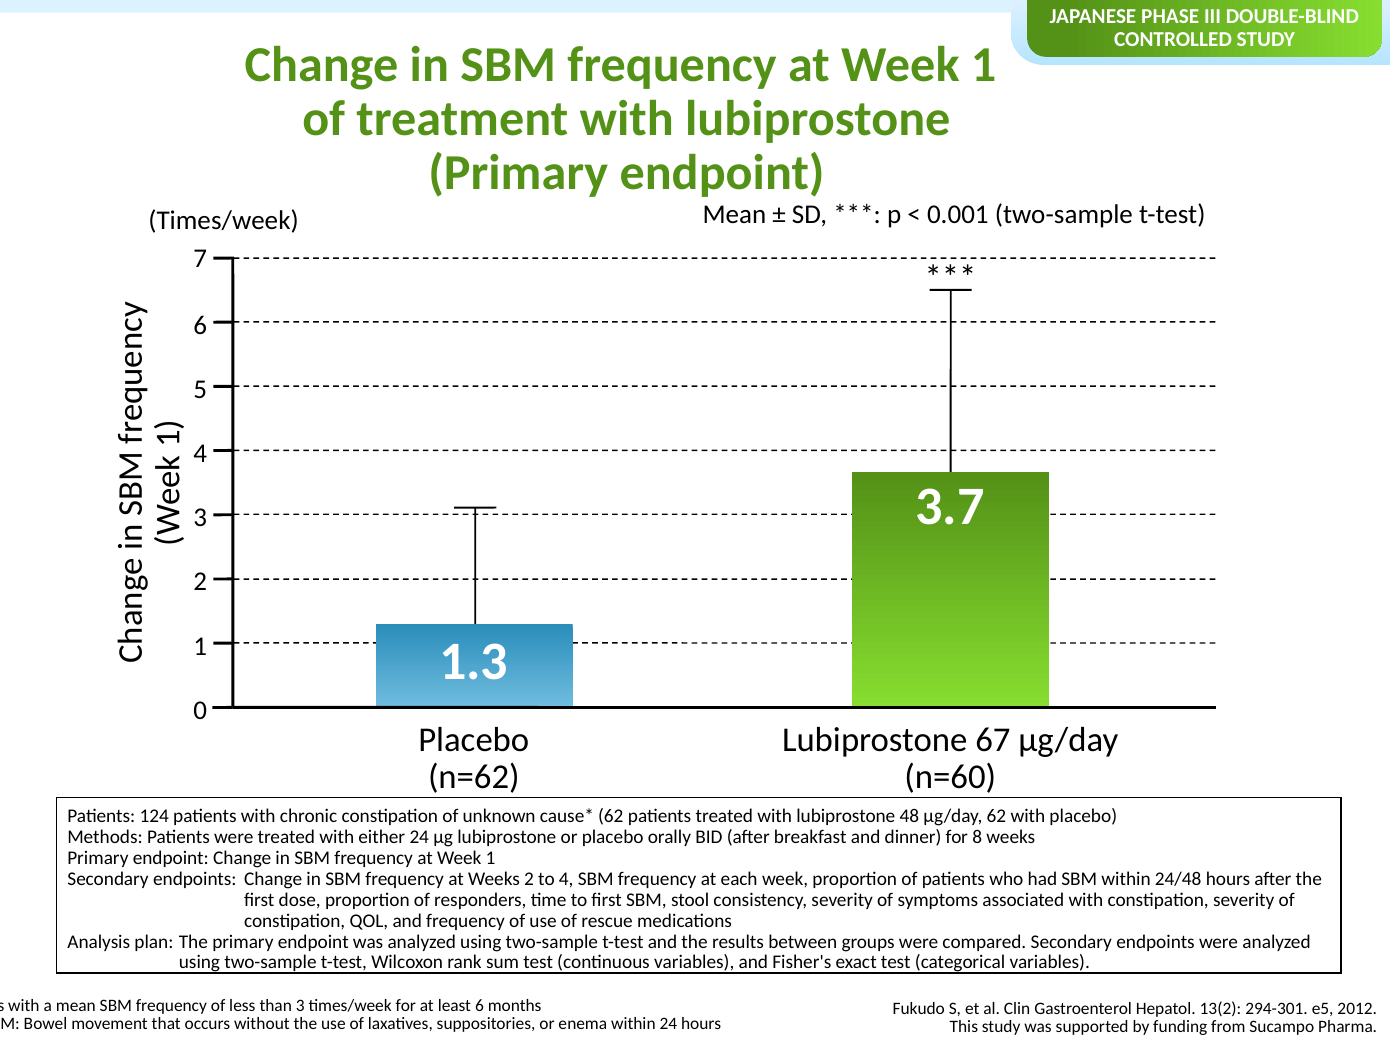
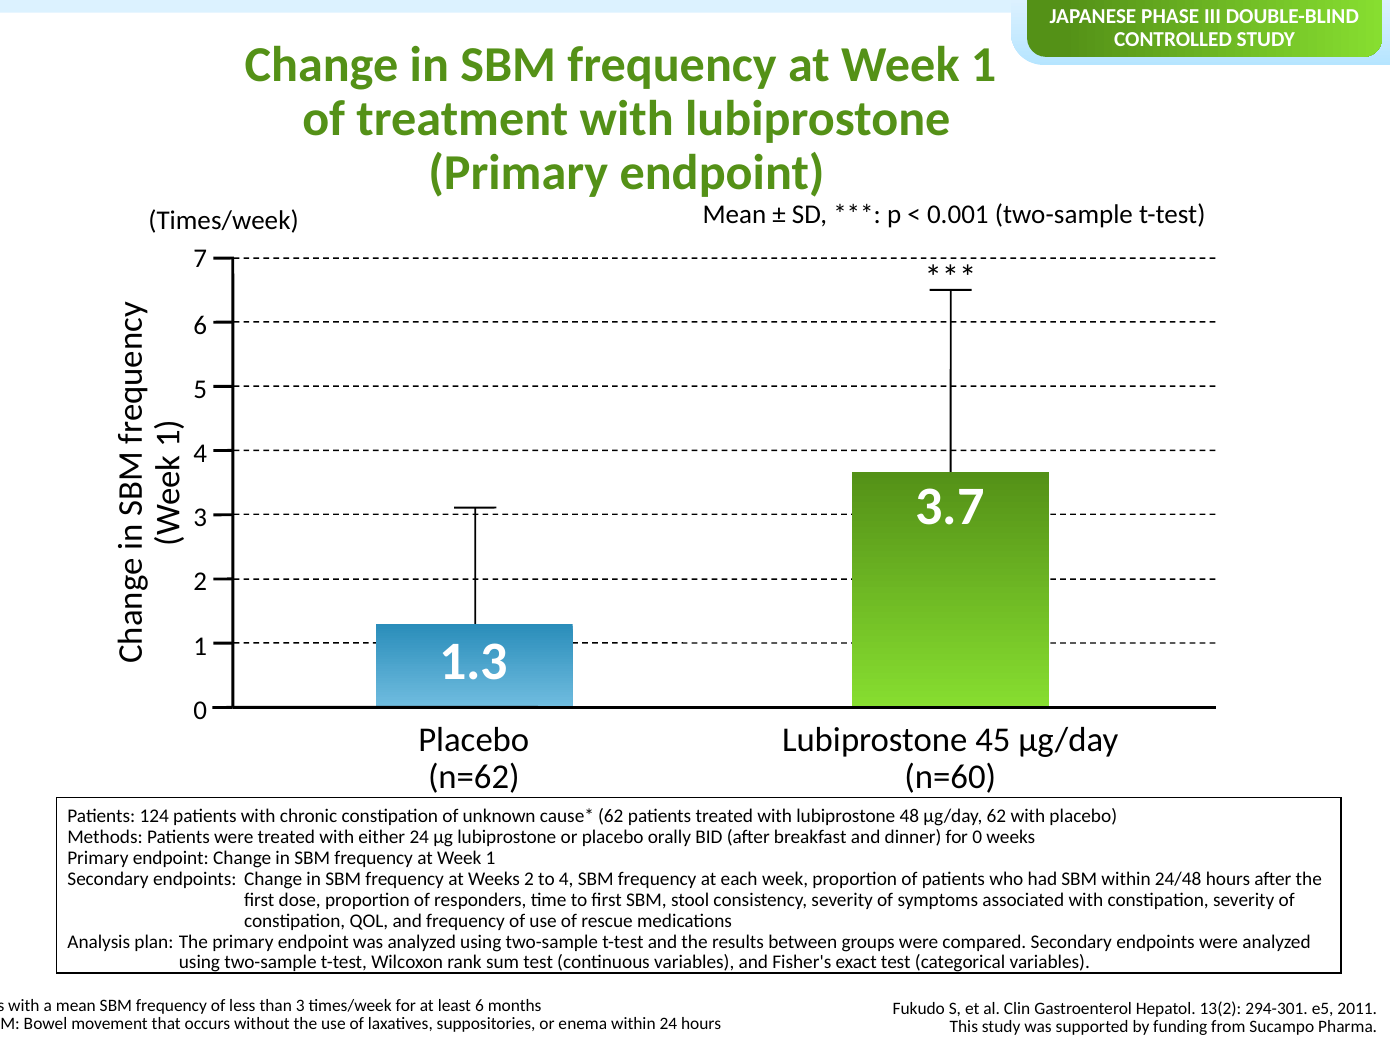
67: 67 -> 45
for 8: 8 -> 0
2012: 2012 -> 2011
